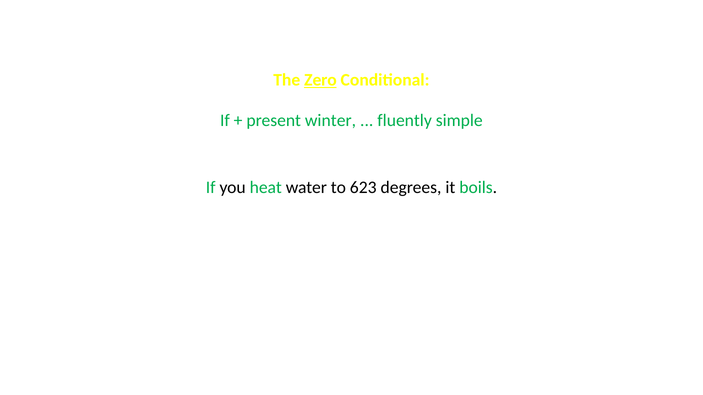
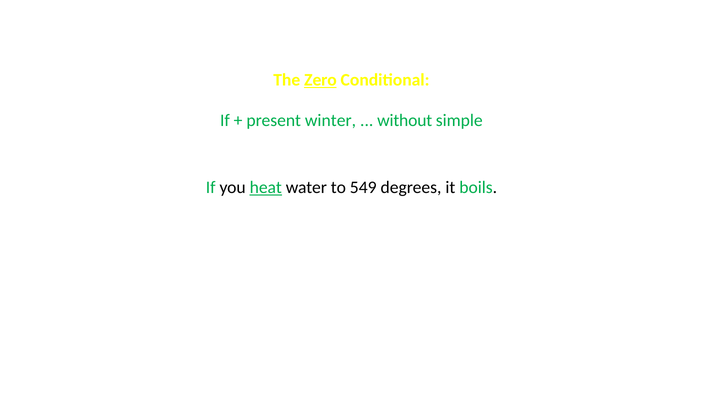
fluently: fluently -> without
heat underline: none -> present
623: 623 -> 549
